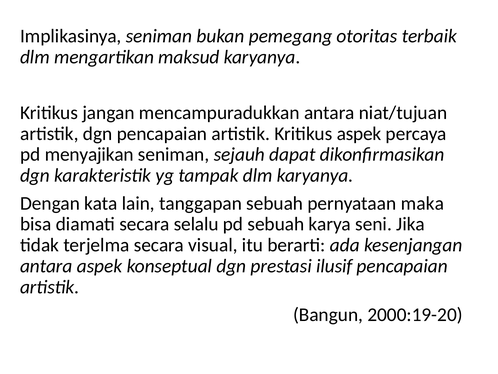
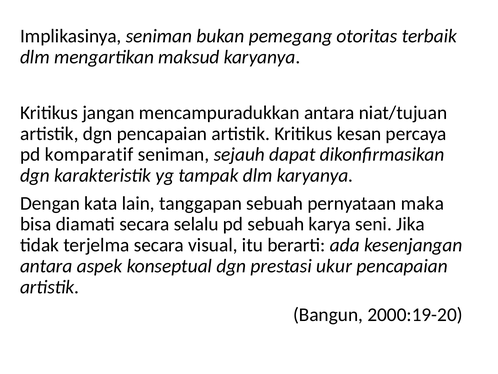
Kritikus aspek: aspek -> kesan
menyajikan: menyajikan -> komparatif
ilusif: ilusif -> ukur
